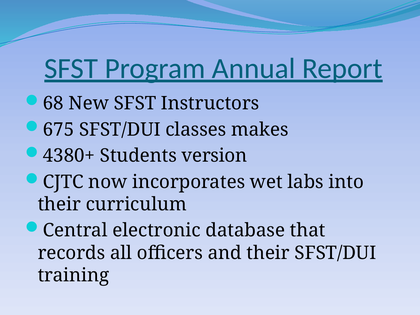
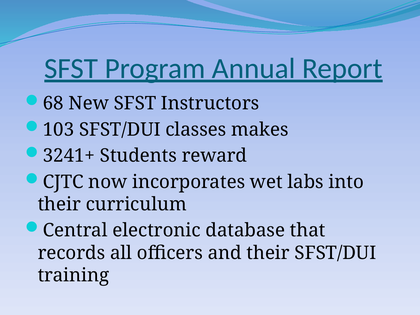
675: 675 -> 103
4380+: 4380+ -> 3241+
version: version -> reward
